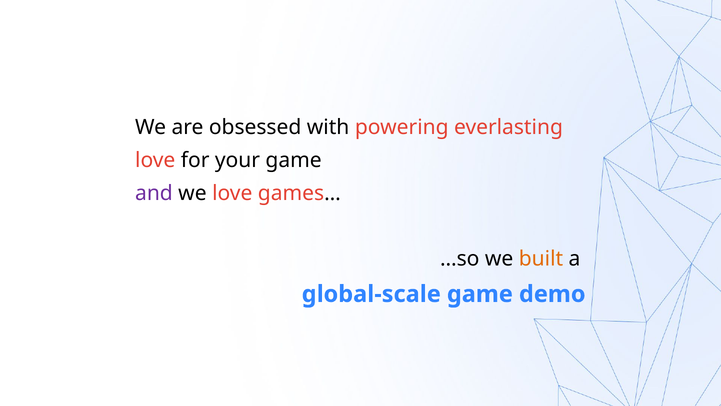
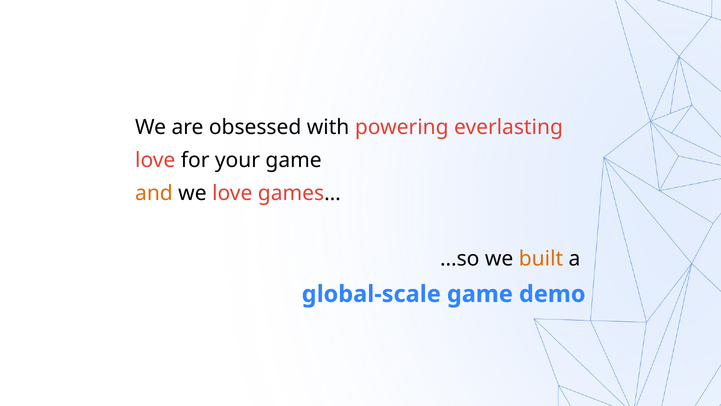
and colour: purple -> orange
